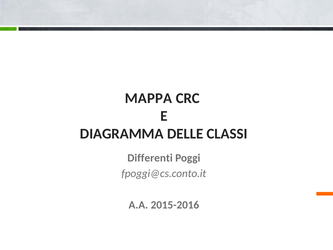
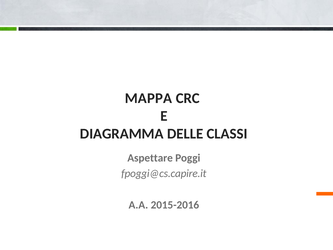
Differenti: Differenti -> Aspettare
fpoggi@cs.conto.it: fpoggi@cs.conto.it -> fpoggi@cs.capire.it
